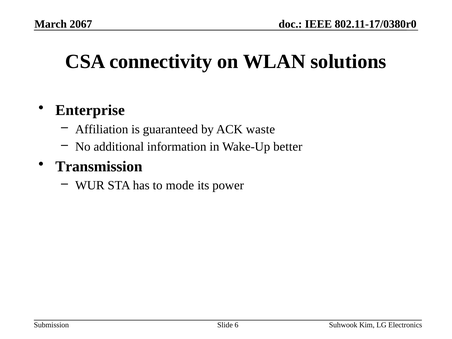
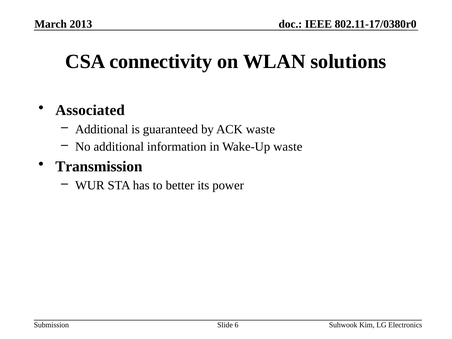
2067: 2067 -> 2013
Enterprise: Enterprise -> Associated
Affiliation at (102, 129): Affiliation -> Additional
Wake-Up better: better -> waste
mode: mode -> better
